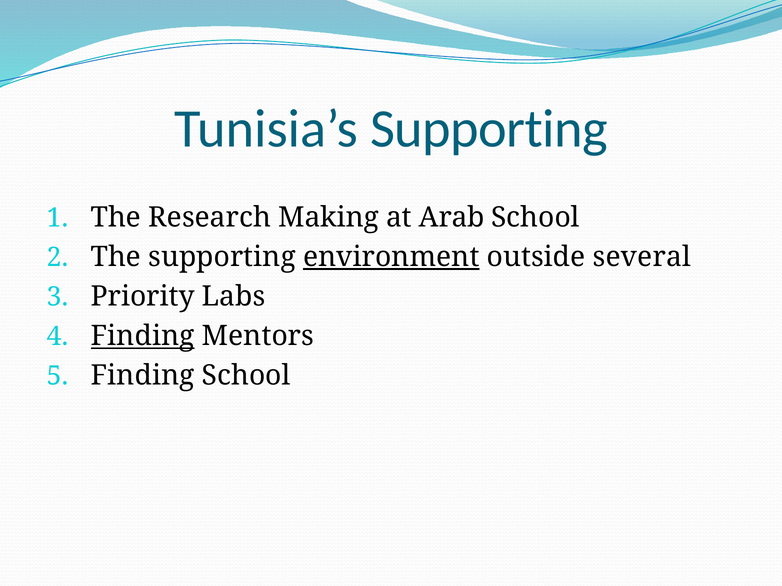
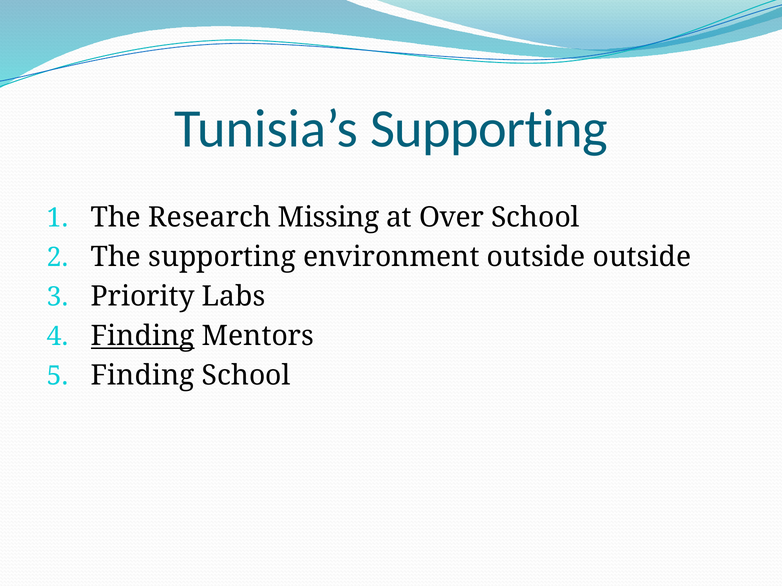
Making: Making -> Missing
Arab: Arab -> Over
environment underline: present -> none
outside several: several -> outside
